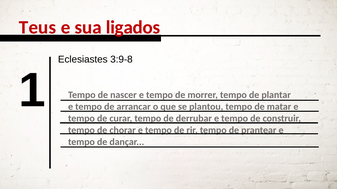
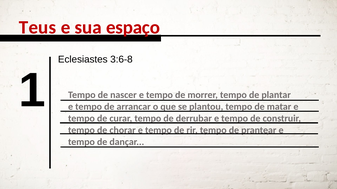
ligados: ligados -> espaço
3:9-8: 3:9-8 -> 3:6-8
